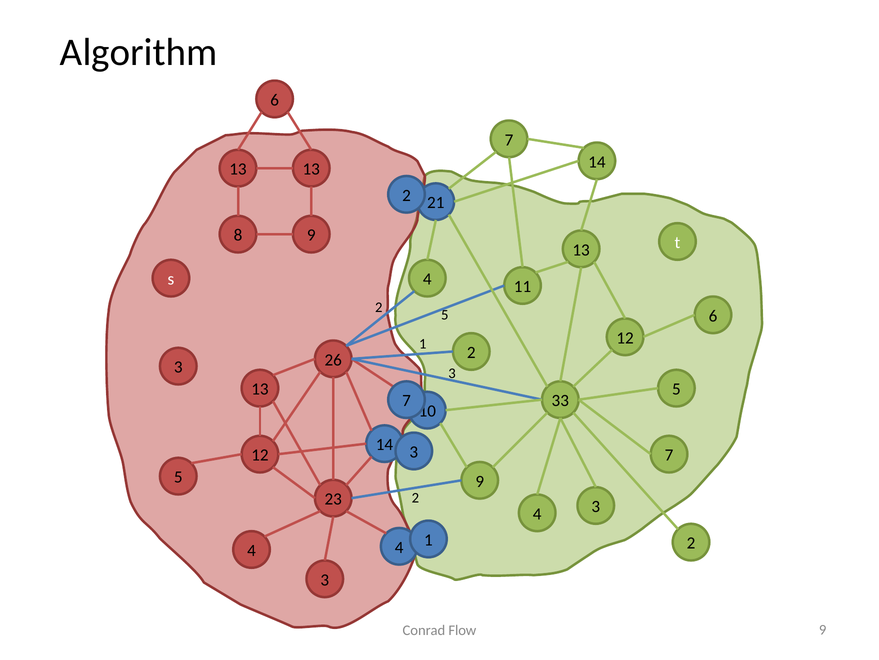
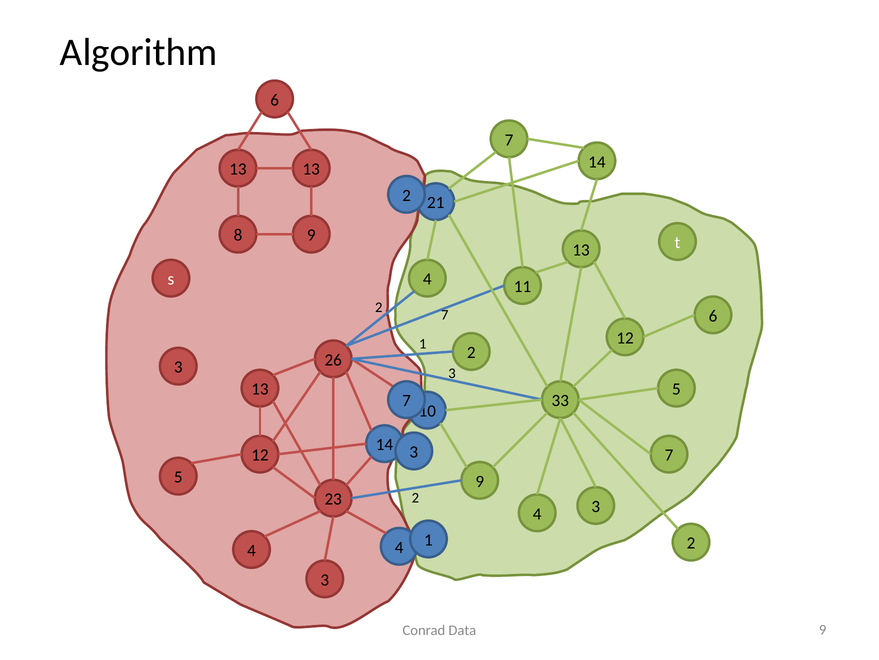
2 5: 5 -> 7
Flow: Flow -> Data
